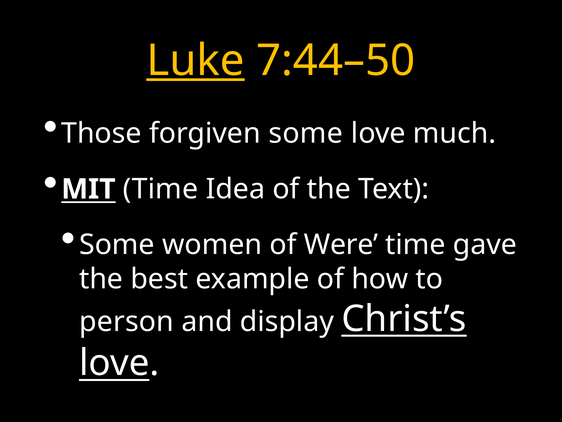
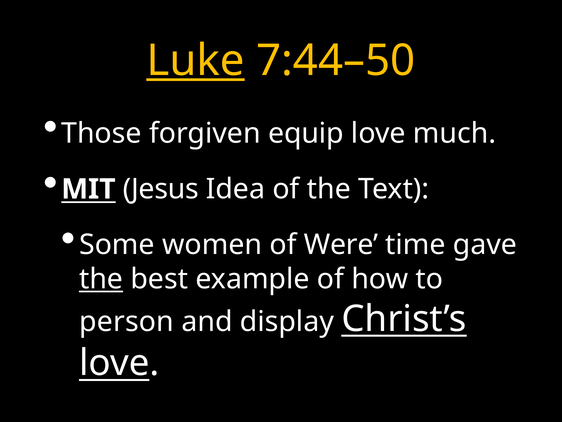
forgiven some: some -> equip
MIT Time: Time -> Jesus
the at (101, 279) underline: none -> present
